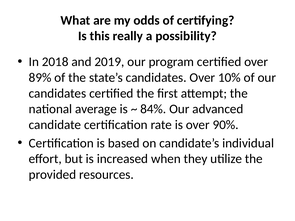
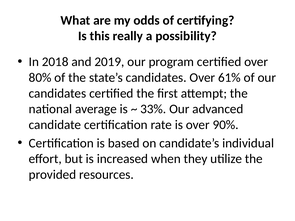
89%: 89% -> 80%
10%: 10% -> 61%
84%: 84% -> 33%
